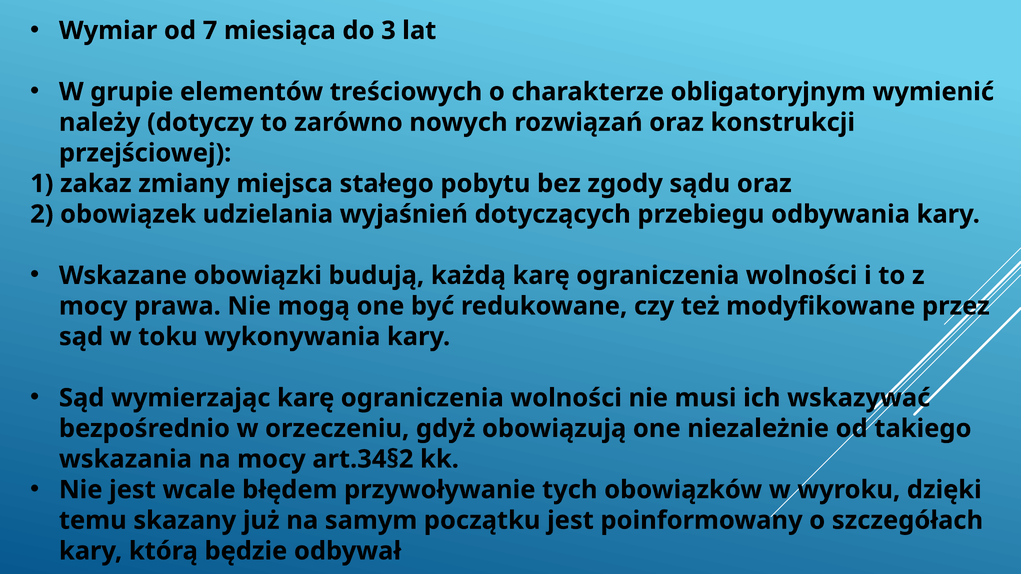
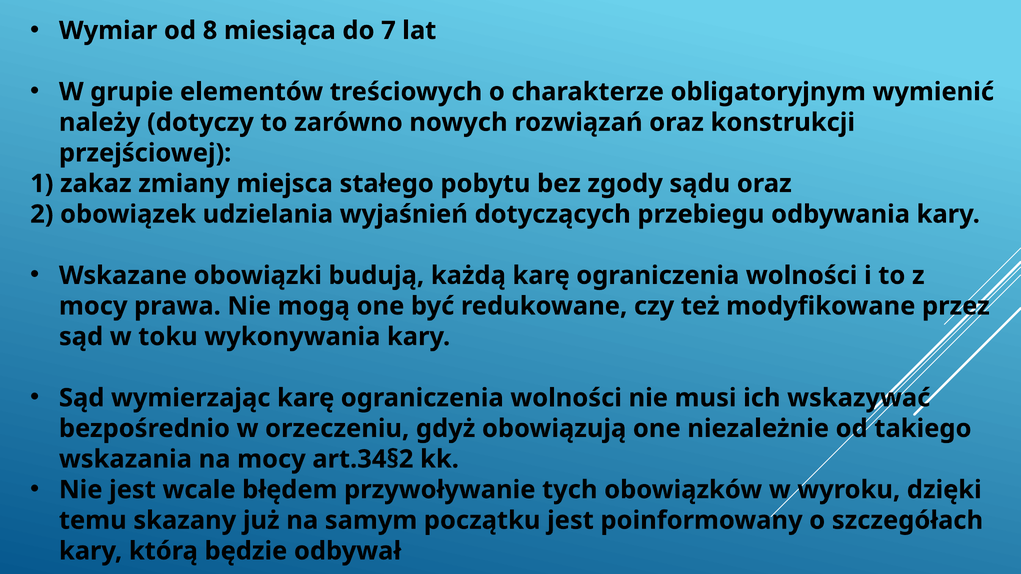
7: 7 -> 8
3: 3 -> 7
